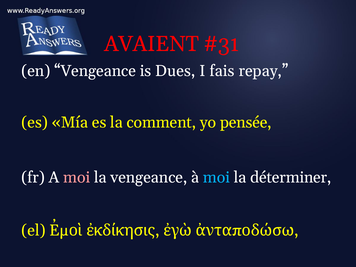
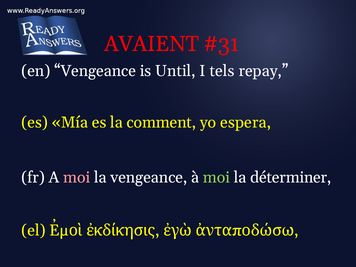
Dues: Dues -> Until
fais: fais -> tels
pensée: pensée -> espera
moi at (217, 177) colour: light blue -> light green
